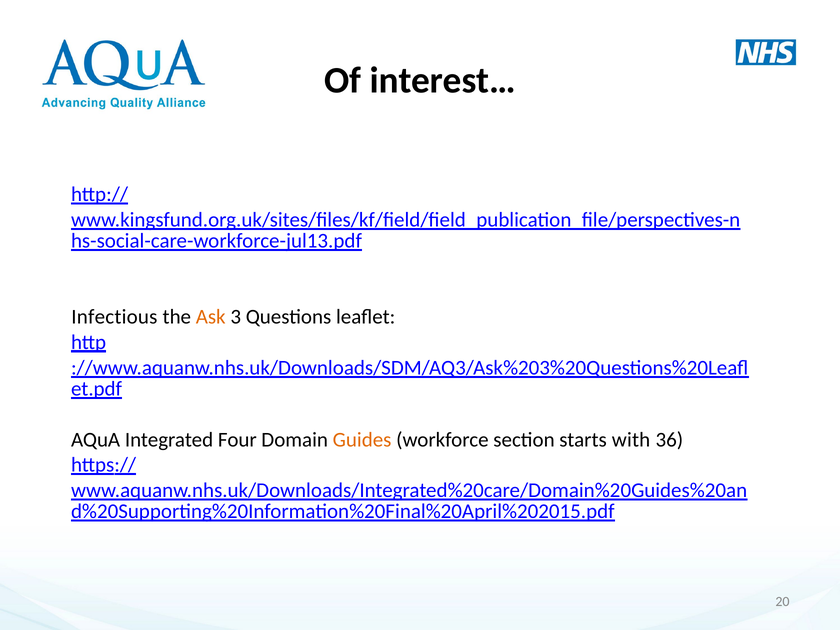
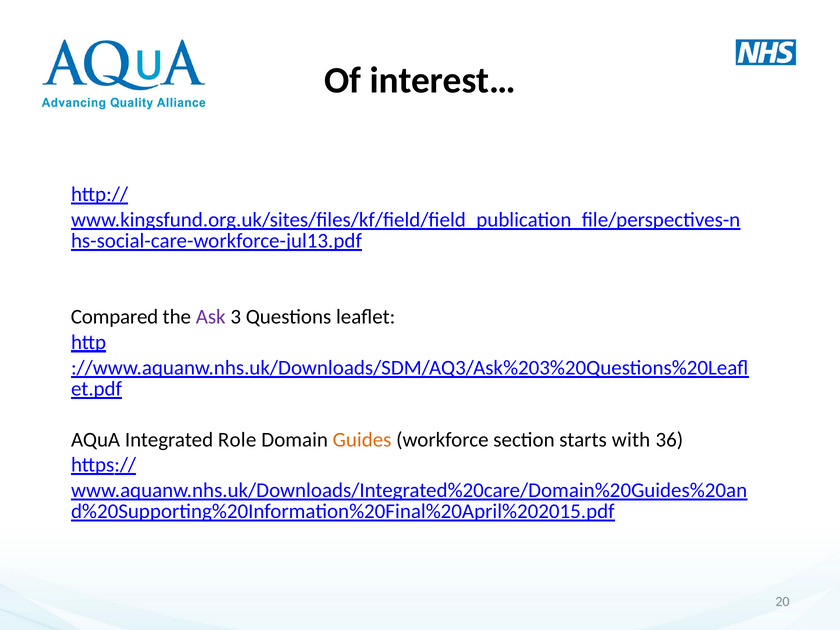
Infectious: Infectious -> Compared
Ask colour: orange -> purple
Four: Four -> Role
